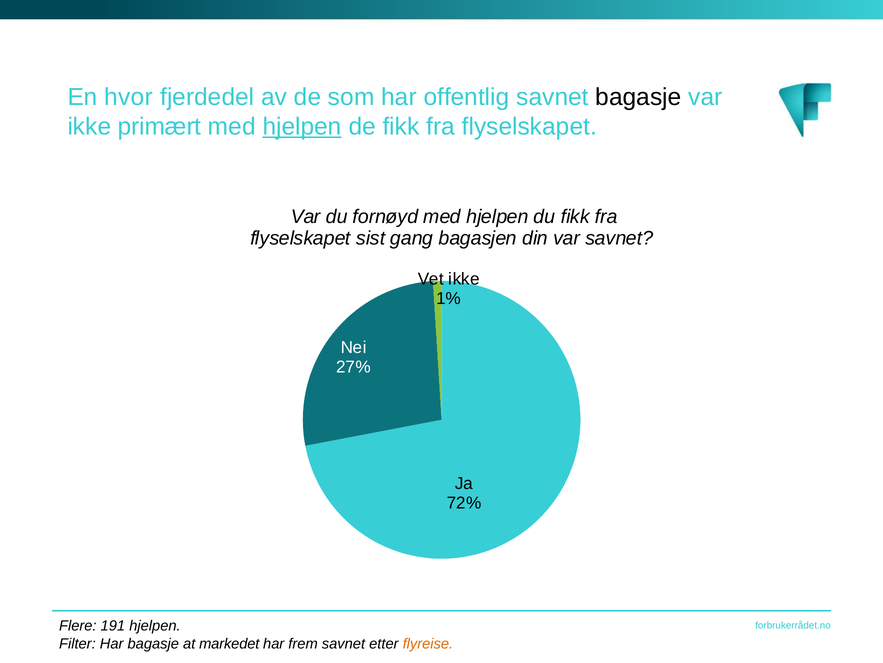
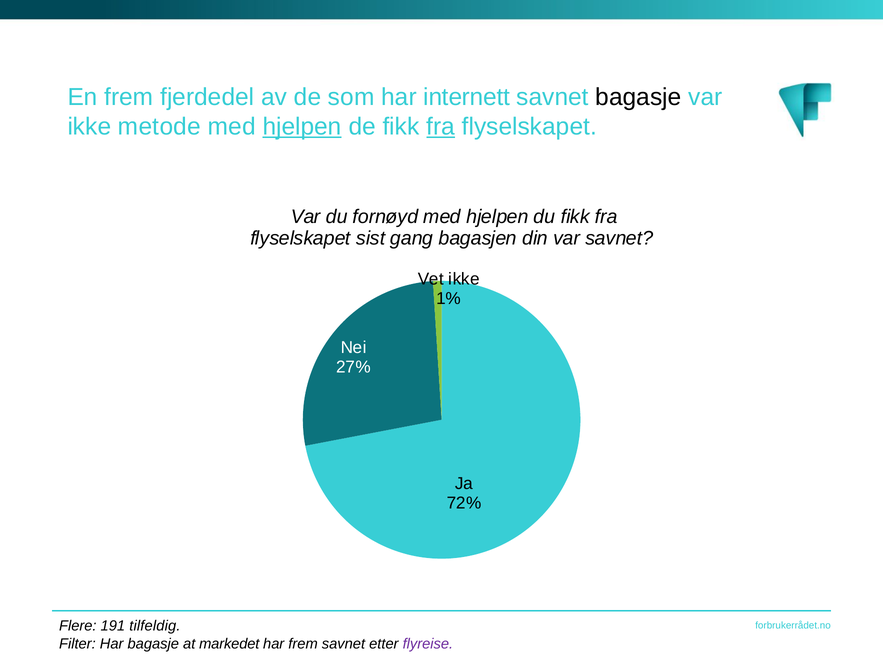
En hvor: hvor -> frem
offentlig: offentlig -> internett
primært: primært -> metode
fra at (441, 127) underline: none -> present
191 hjelpen: hjelpen -> tilfeldig
flyreise colour: orange -> purple
